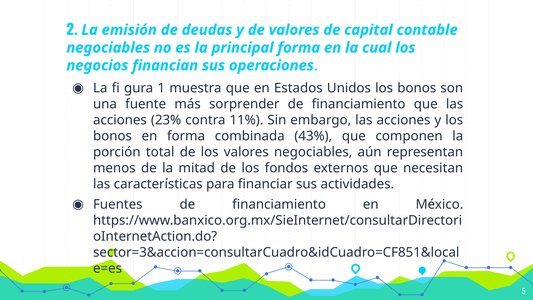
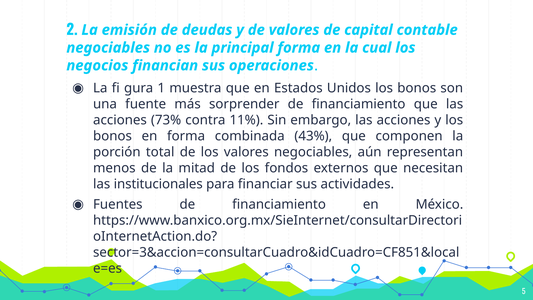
23%: 23% -> 73%
características: características -> institucionales
